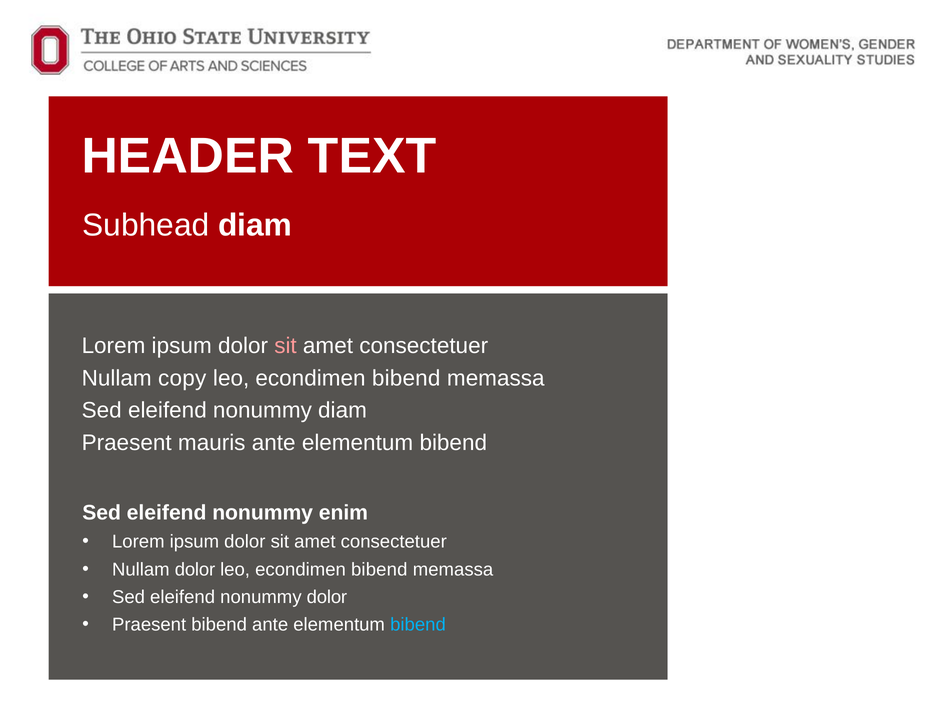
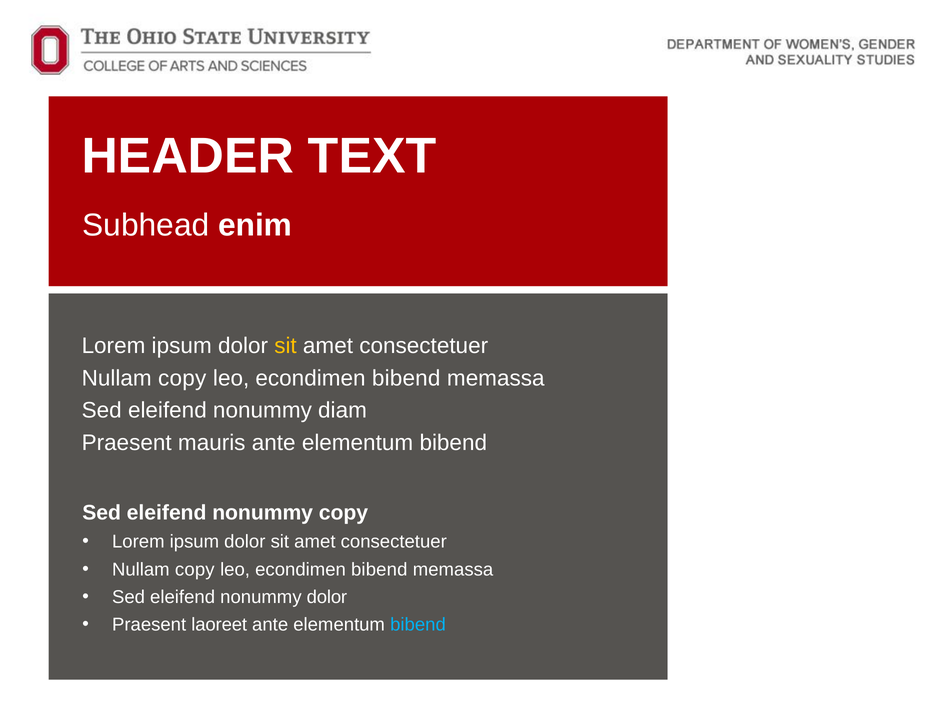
Subhead diam: diam -> enim
sit at (286, 346) colour: pink -> yellow
nonummy enim: enim -> copy
dolor at (195, 569): dolor -> copy
Praesent bibend: bibend -> laoreet
